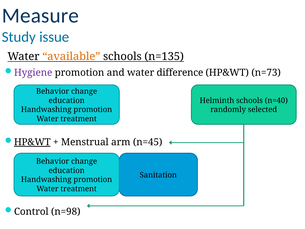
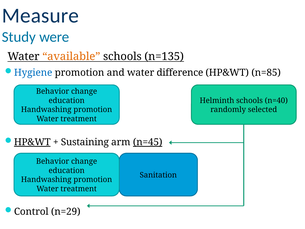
issue: issue -> were
Hygiene colour: purple -> blue
n=73: n=73 -> n=85
Menstrual: Menstrual -> Sustaining
n=45 underline: none -> present
n=98: n=98 -> n=29
